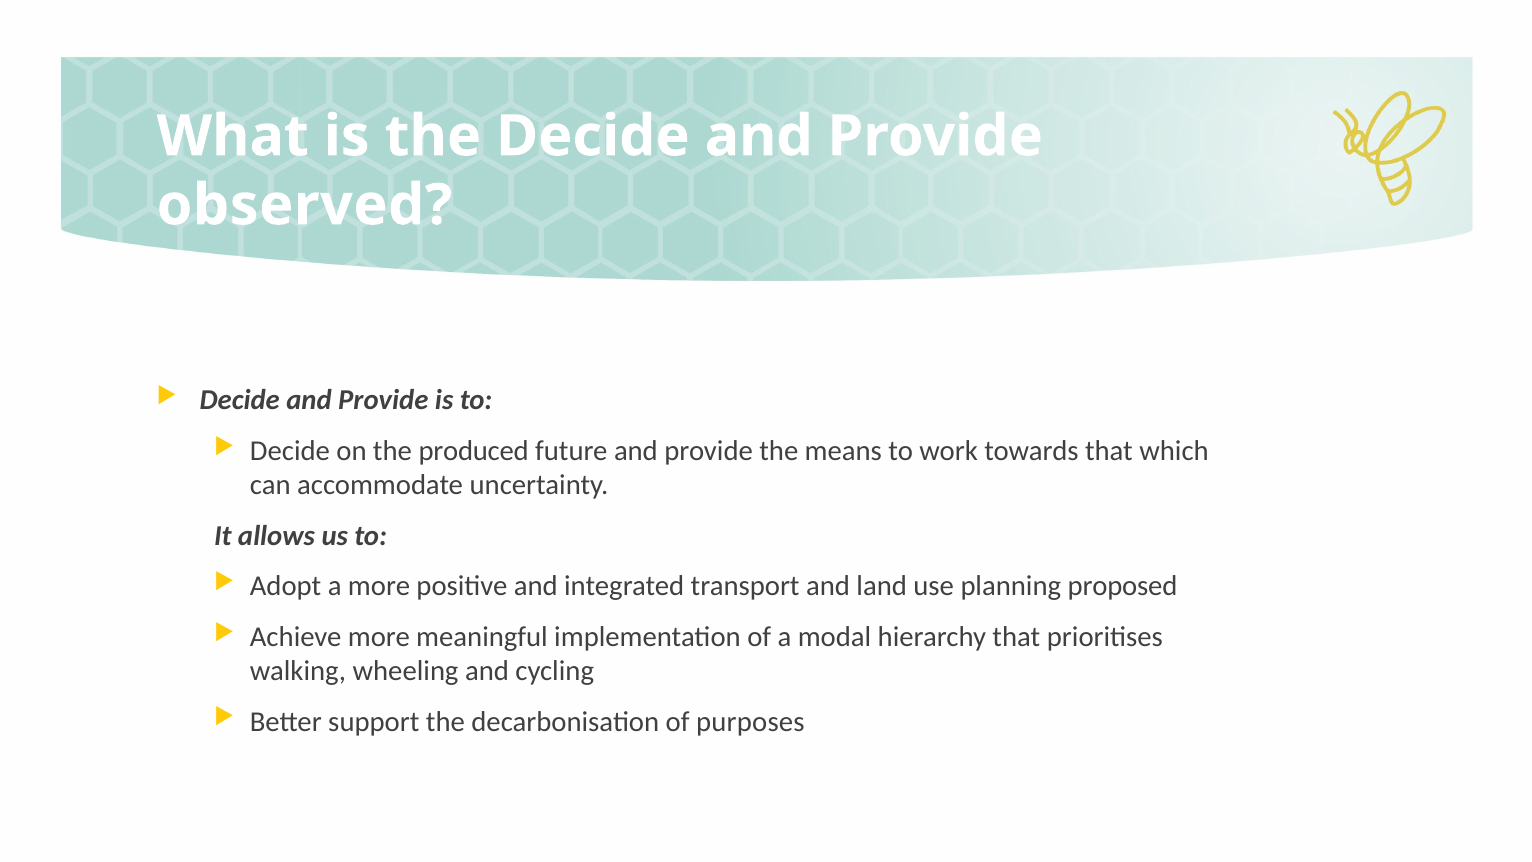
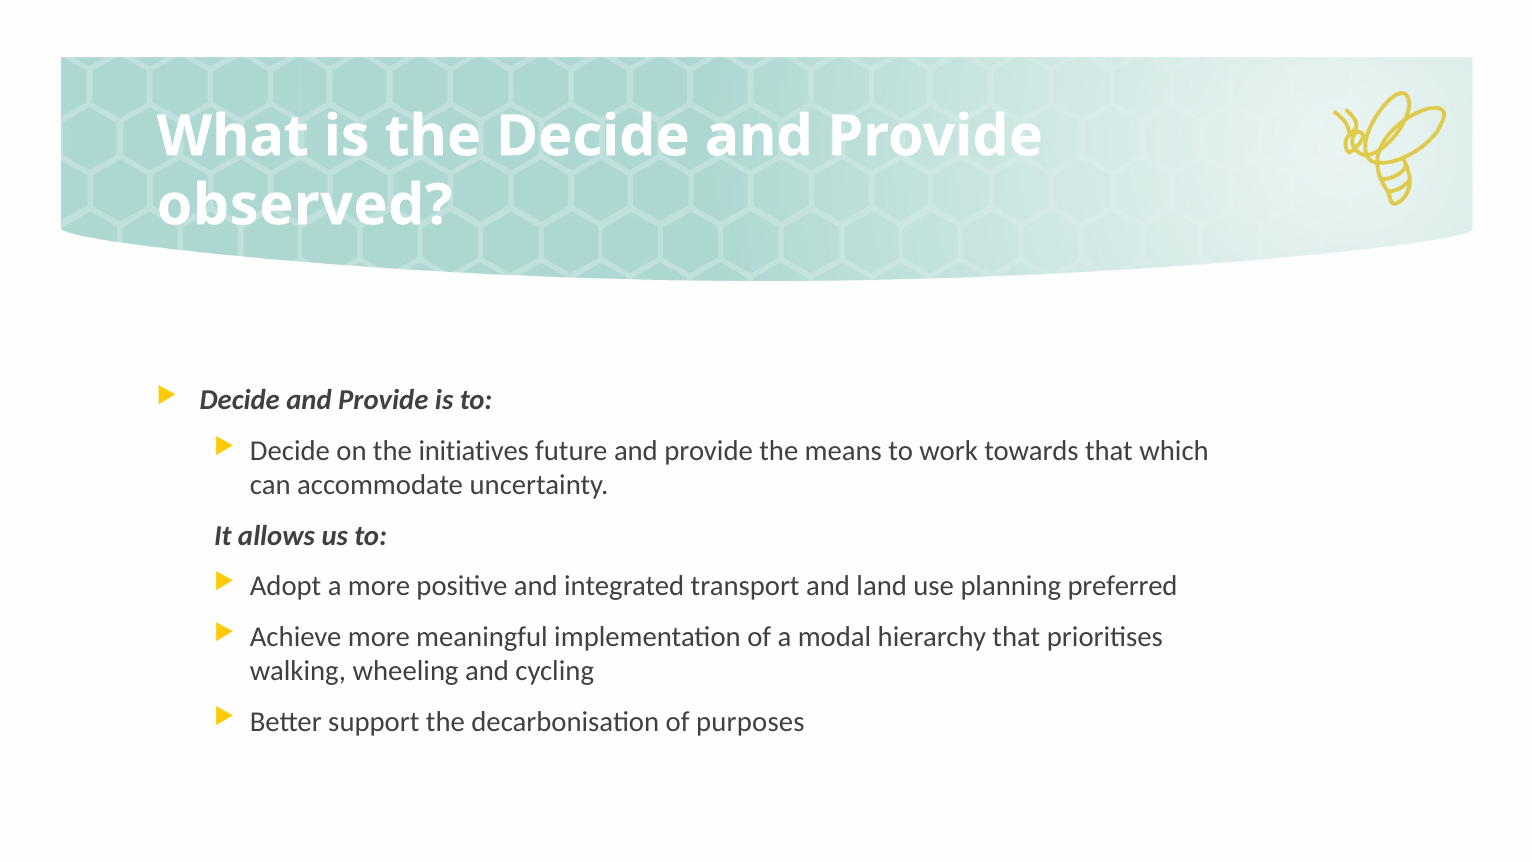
produced: produced -> initiatives
proposed: proposed -> preferred
